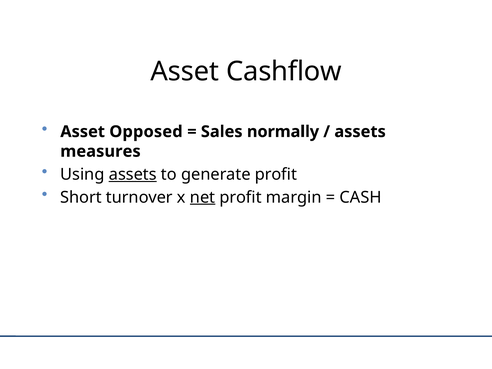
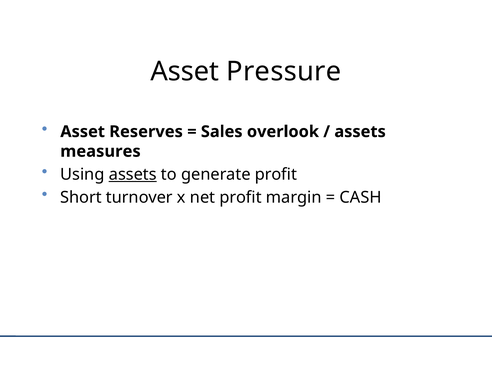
Cashflow: Cashflow -> Pressure
Opposed: Opposed -> Reserves
normally: normally -> overlook
net underline: present -> none
